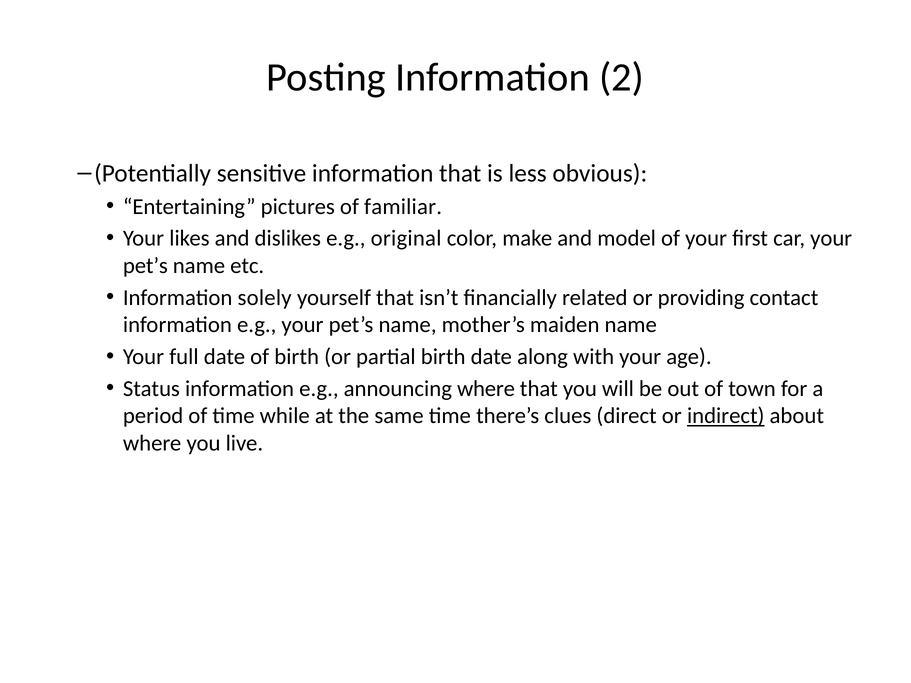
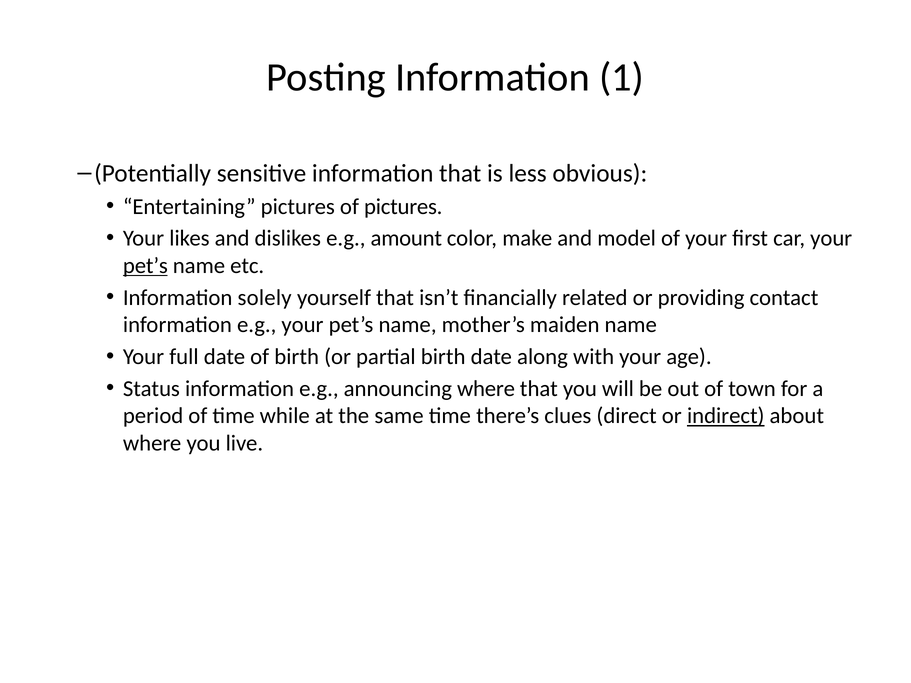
2: 2 -> 1
of familiar: familiar -> pictures
original: original -> amount
pet’s at (145, 266) underline: none -> present
